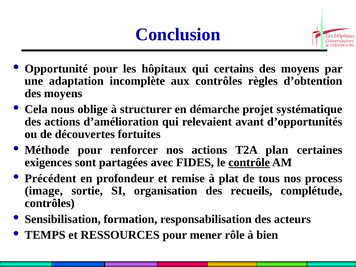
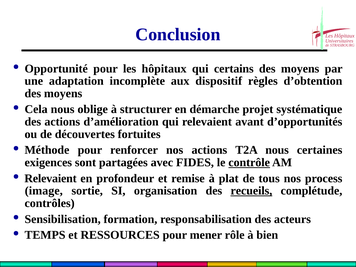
aux contrôles: contrôles -> dispositif
T2A plan: plan -> nous
Précédent at (50, 178): Précédent -> Relevaient
recueils underline: none -> present
